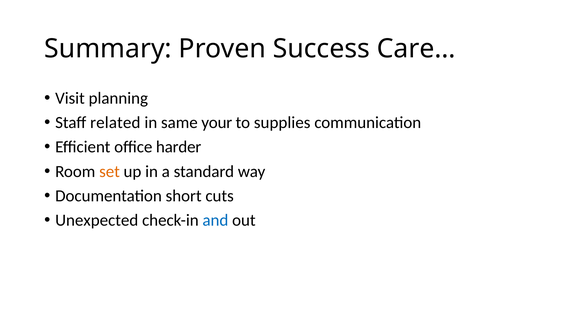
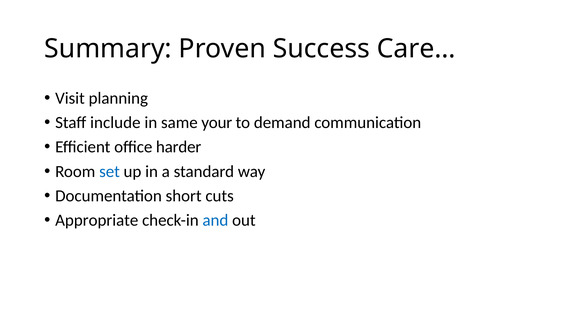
related: related -> include
supplies: supplies -> demand
set colour: orange -> blue
Unexpected: Unexpected -> Appropriate
